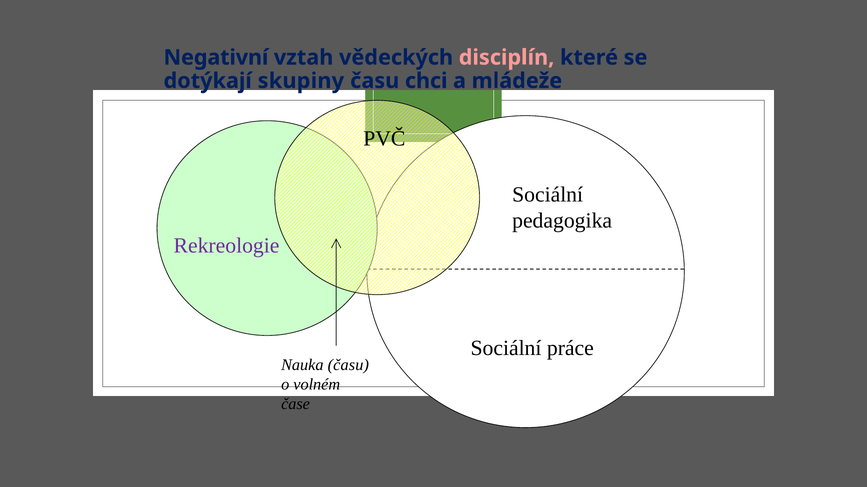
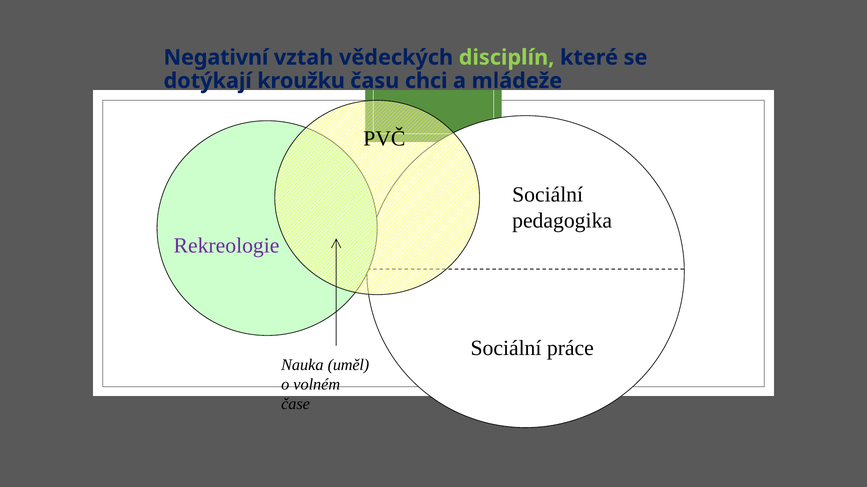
disciplín colour: pink -> light green
skupiny: skupiny -> kroužku
Nauka času: času -> uměl
